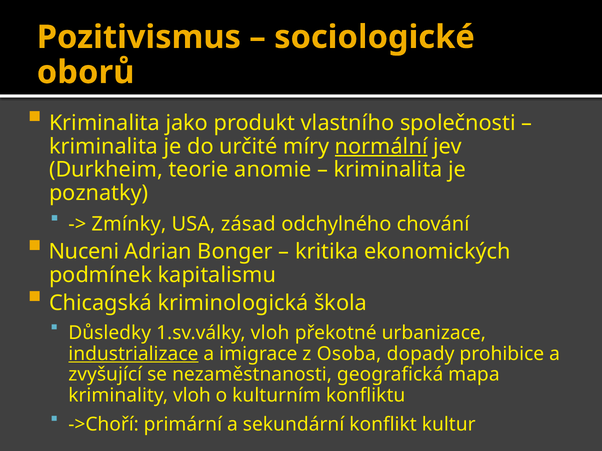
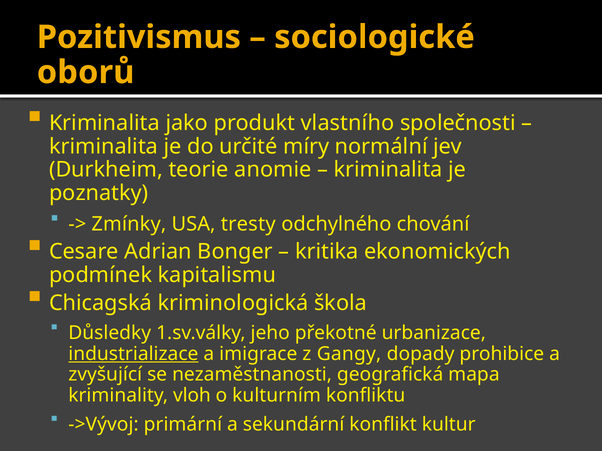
normální underline: present -> none
zásad: zásad -> tresty
Nuceni: Nuceni -> Cesare
1.sv.války vloh: vloh -> jeho
Osoba: Osoba -> Gangy
->Choří: ->Choří -> ->Vývoj
